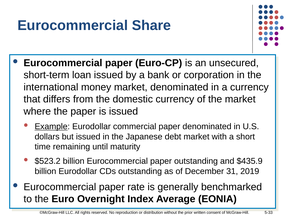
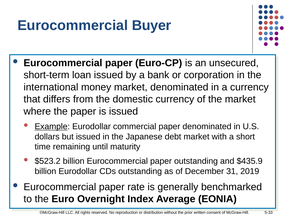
Share: Share -> Buyer
